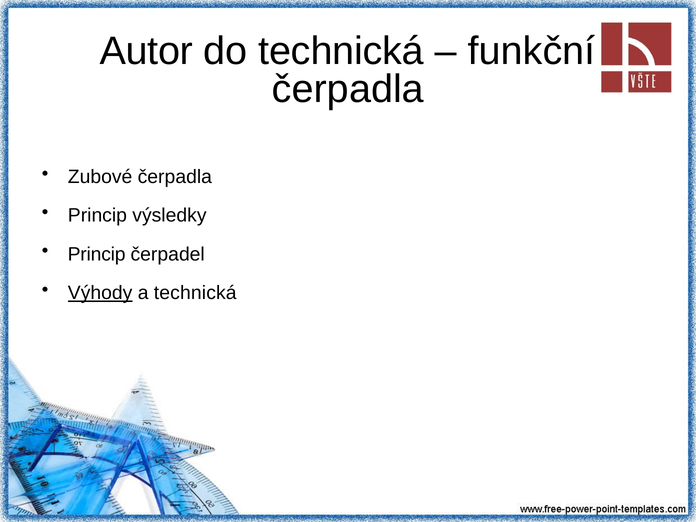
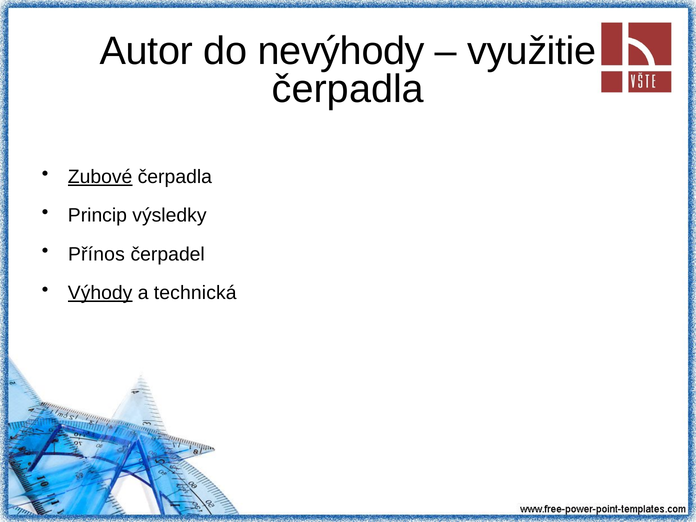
do technická: technická -> nevýhody
funkční: funkční -> využitie
Zubové underline: none -> present
Princip at (97, 254): Princip -> Přínos
